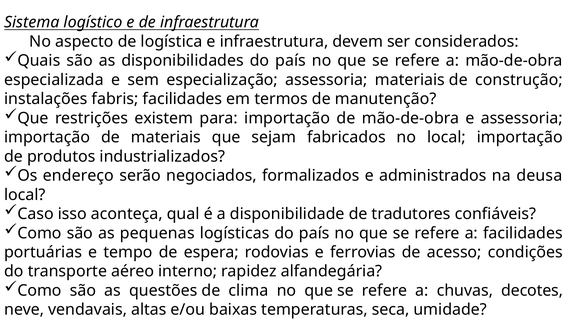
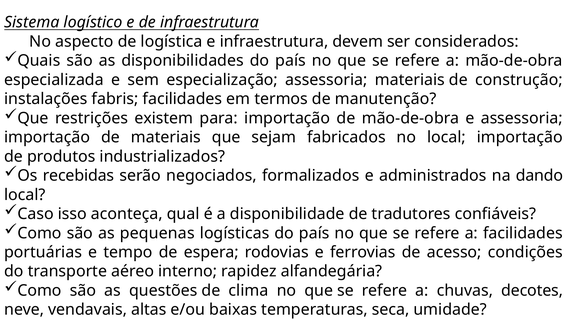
endereço: endereço -> recebidas
deusa: deusa -> dando
